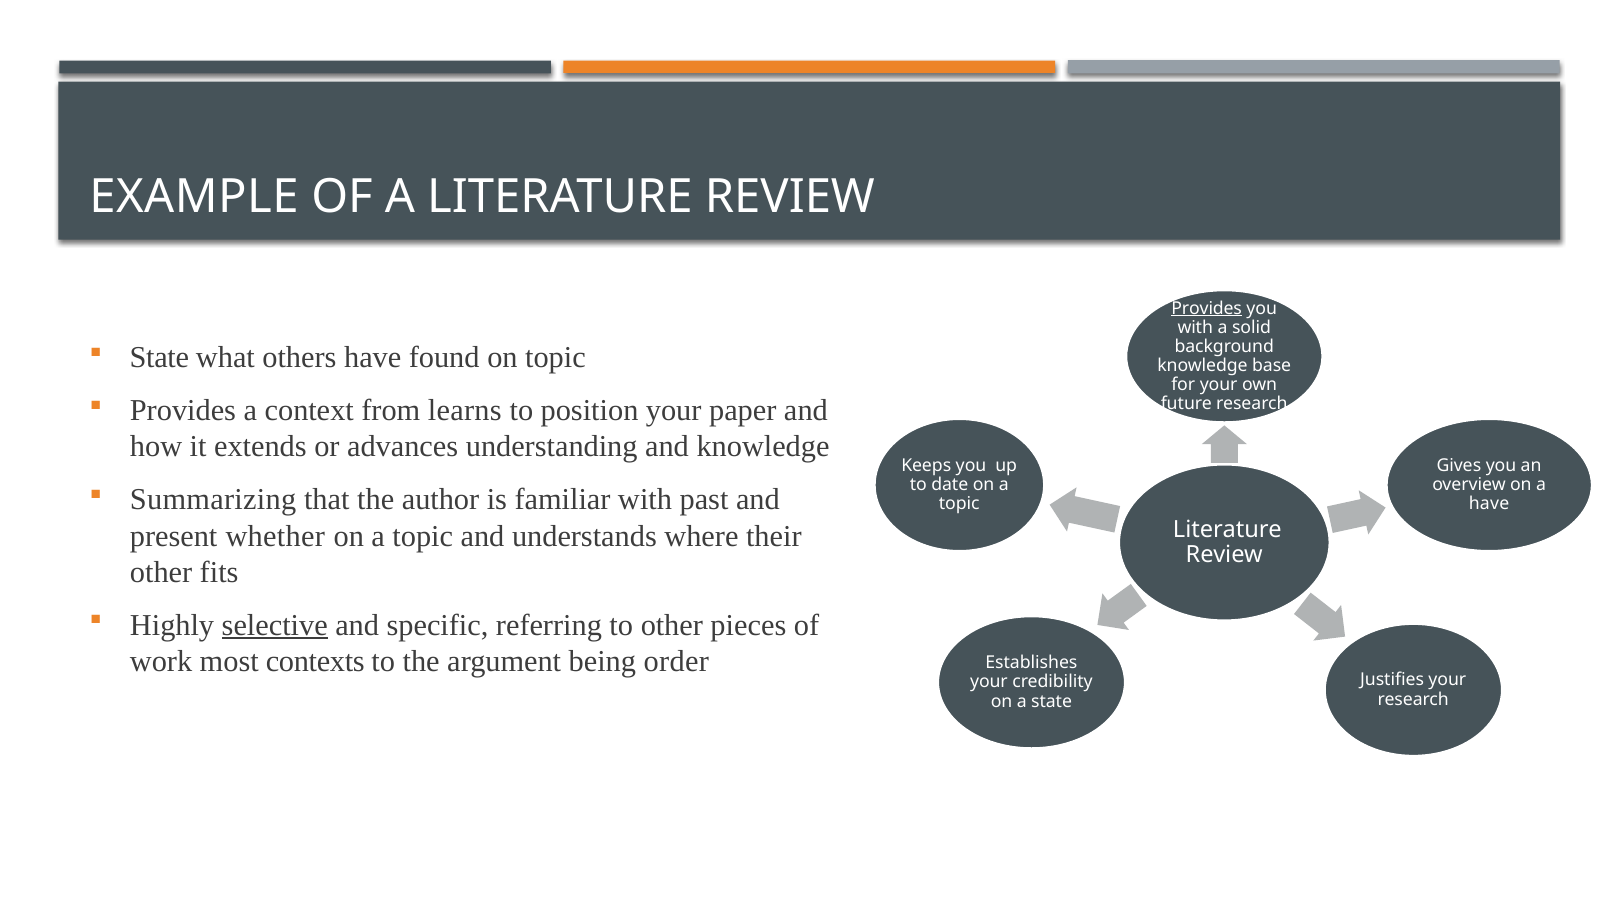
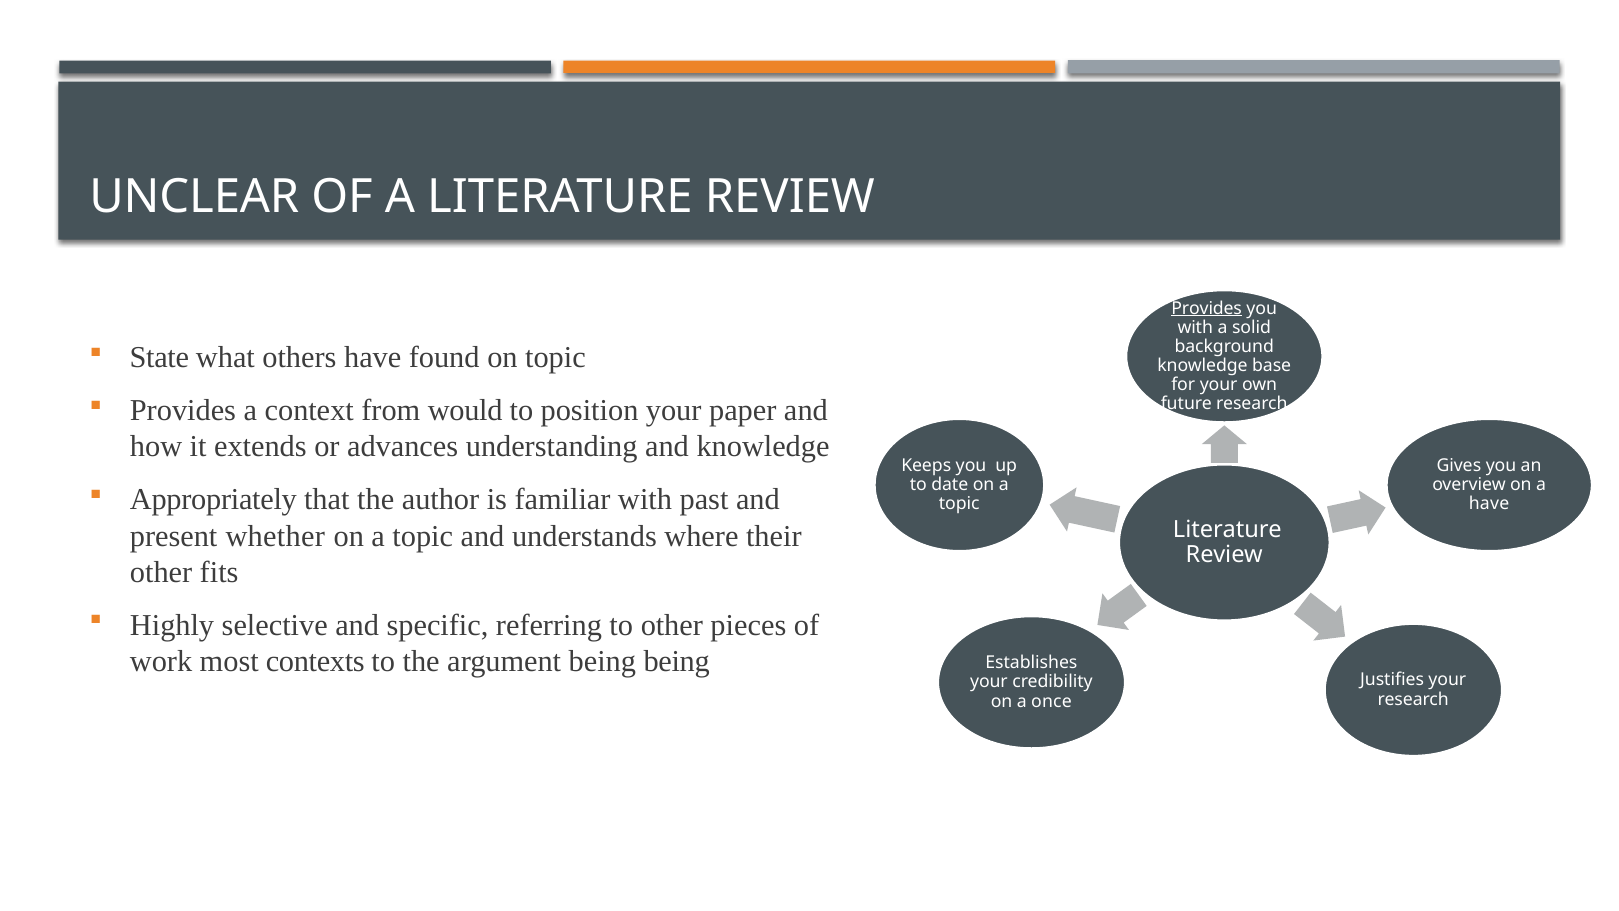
EXAMPLE: EXAMPLE -> UNCLEAR
learns: learns -> would
Summarizing: Summarizing -> Appropriately
selective underline: present -> none
being order: order -> being
a state: state -> once
